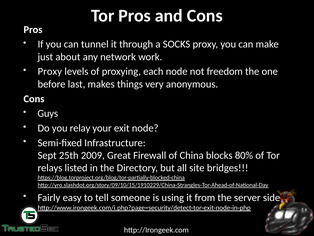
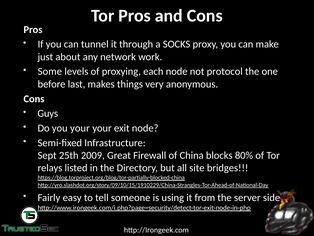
Proxy at (50, 71): Proxy -> Some
freedom: freedom -> protocol
you relay: relay -> your
